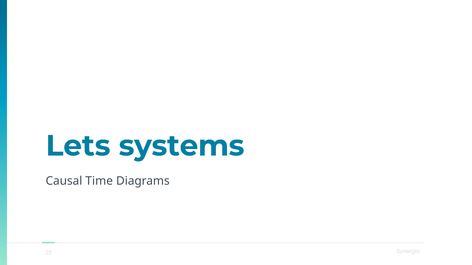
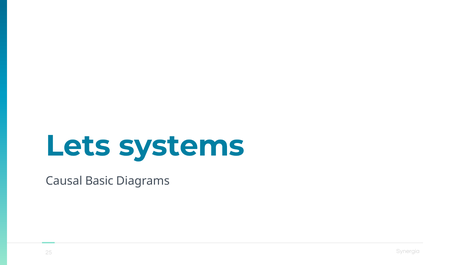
Time: Time -> Basic
